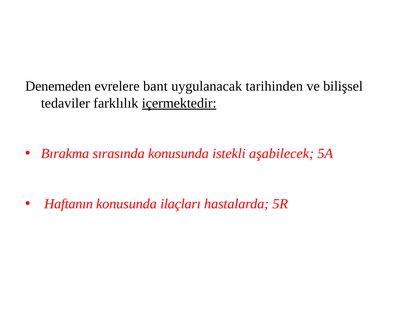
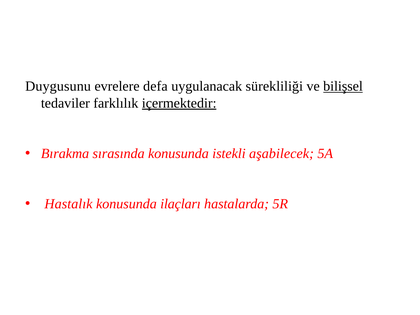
Denemeden: Denemeden -> Duygusunu
bant: bant -> defa
tarihinden: tarihinden -> sürekliliği
bilişsel underline: none -> present
Haftanın: Haftanın -> Hastalık
